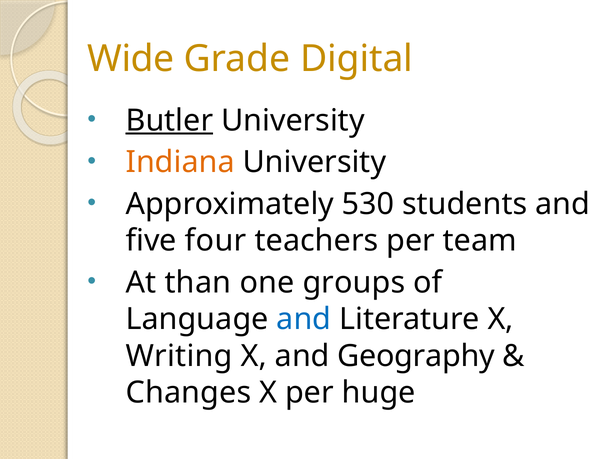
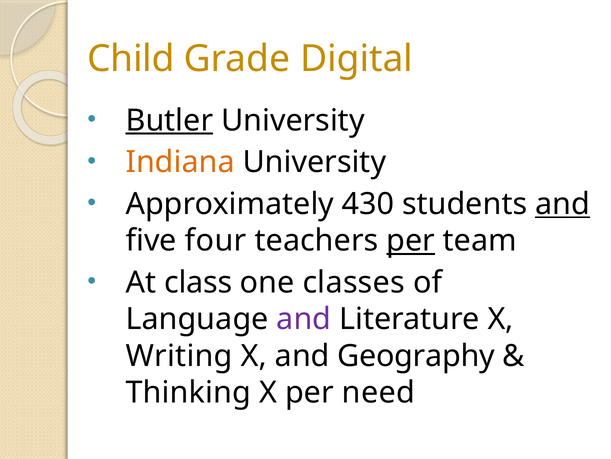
Wide: Wide -> Child
530: 530 -> 430
and at (563, 204) underline: none -> present
per at (411, 240) underline: none -> present
than: than -> class
groups: groups -> classes
and at (304, 319) colour: blue -> purple
Changes: Changes -> Thinking
huge: huge -> need
